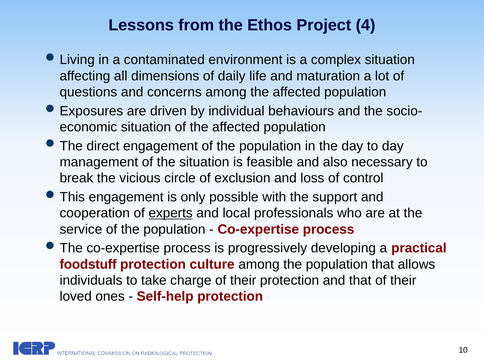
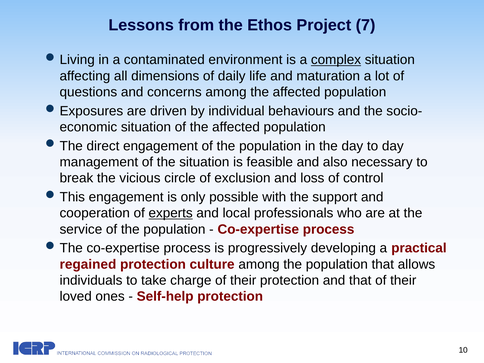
4: 4 -> 7
complex underline: none -> present
foodstuff: foodstuff -> regained
